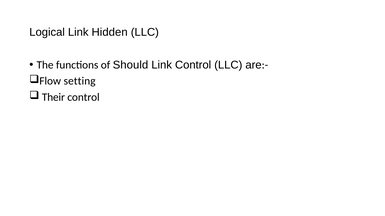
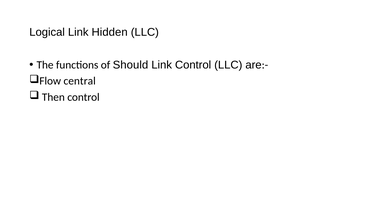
setting: setting -> central
Their: Their -> Then
